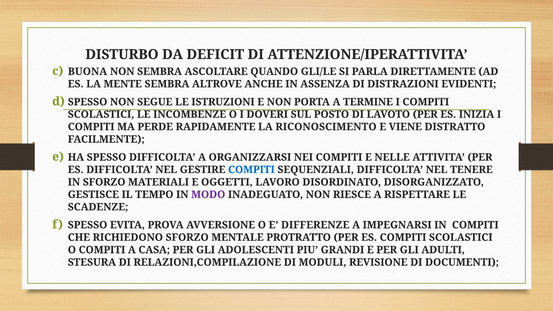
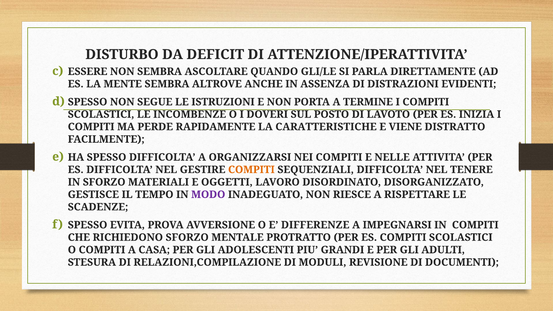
BUONA: BUONA -> ESSERE
RICONOSCIMENTO: RICONOSCIMENTO -> CARATTERISTICHE
COMPITI at (251, 170) colour: blue -> orange
